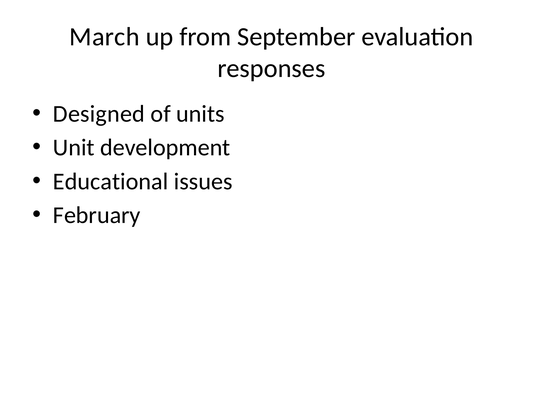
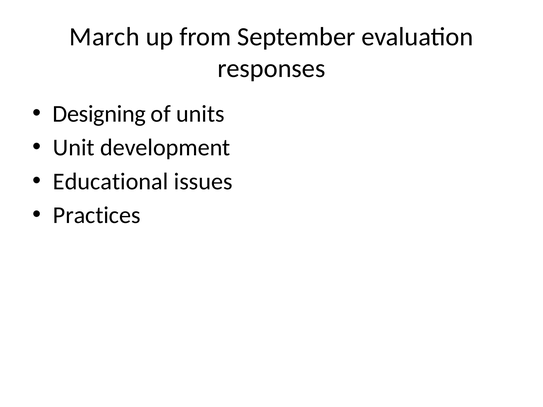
Designed: Designed -> Designing
February: February -> Practices
